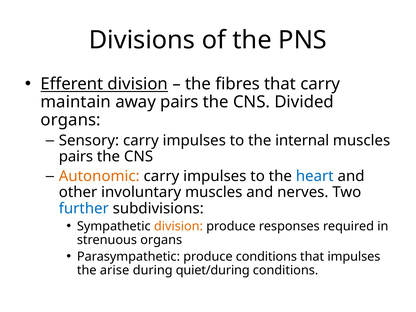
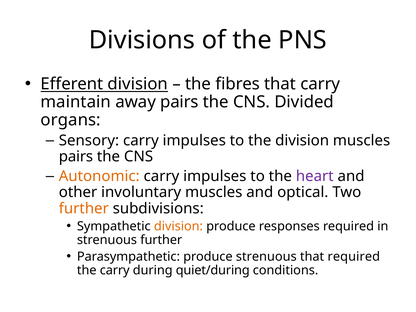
the internal: internal -> division
heart colour: blue -> purple
nerves: nerves -> optical
further at (84, 209) colour: blue -> orange
strenuous organs: organs -> further
produce conditions: conditions -> strenuous
that impulses: impulses -> required
the arise: arise -> carry
